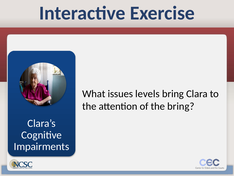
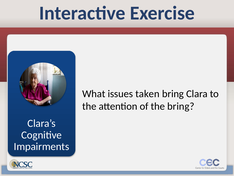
levels: levels -> taken
